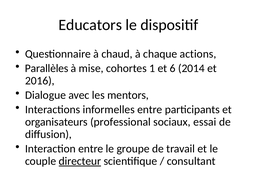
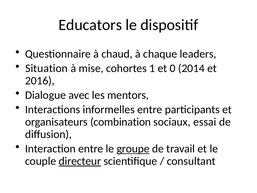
actions: actions -> leaders
Parallèles: Parallèles -> Situation
6: 6 -> 0
professional: professional -> combination
groupe underline: none -> present
